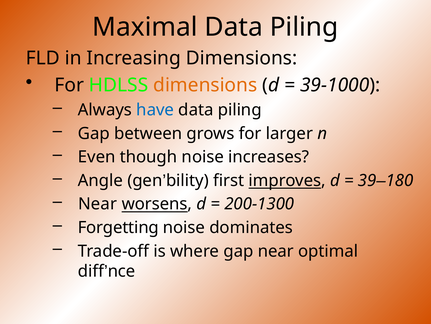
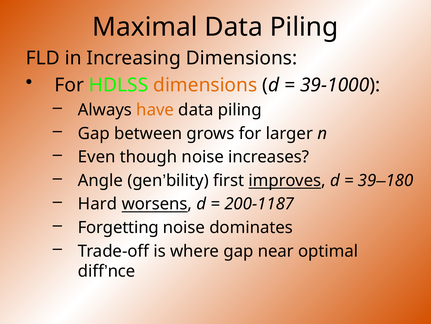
have colour: blue -> orange
Near at (98, 204): Near -> Hard
200-1300: 200-1300 -> 200-1187
